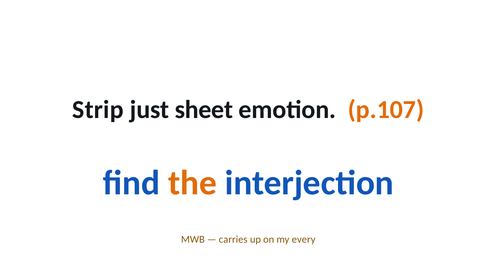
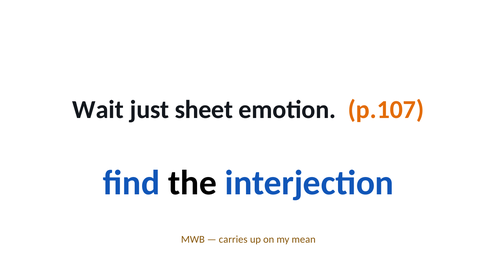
Strip: Strip -> Wait
the colour: orange -> black
every: every -> mean
